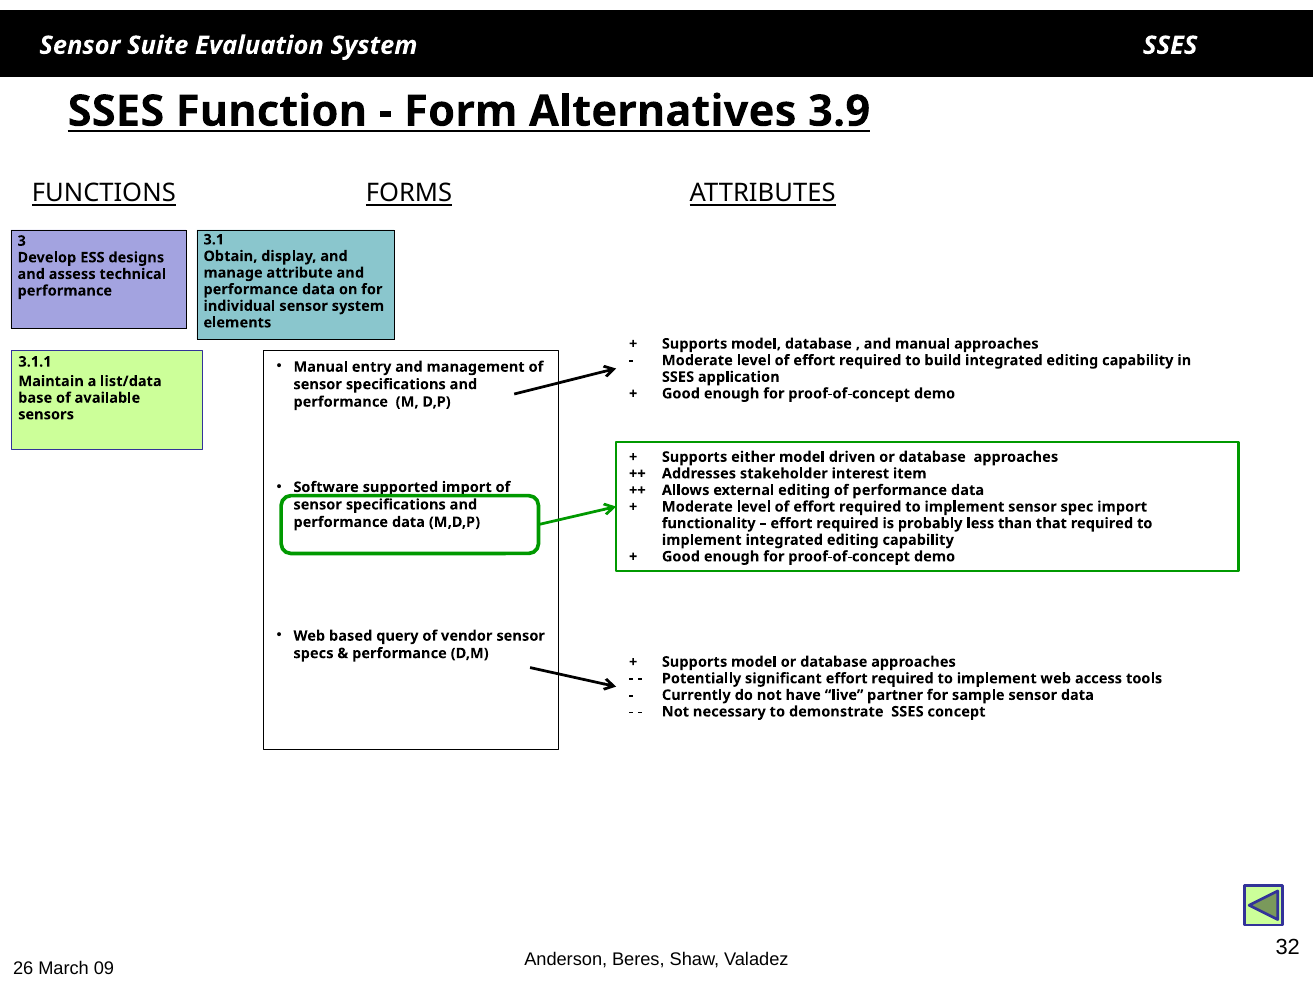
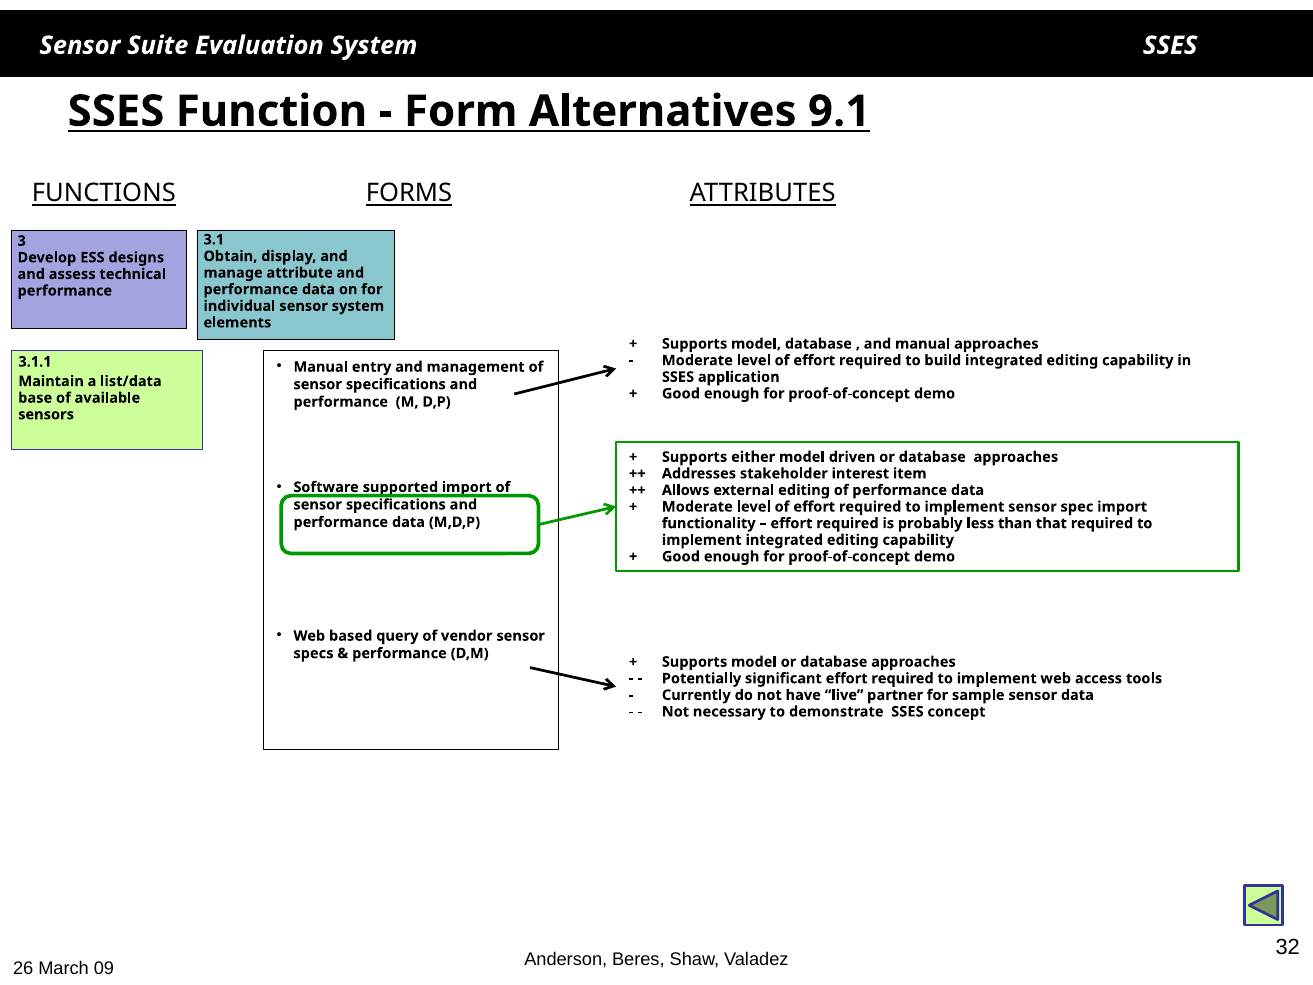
3.9: 3.9 -> 9.1
